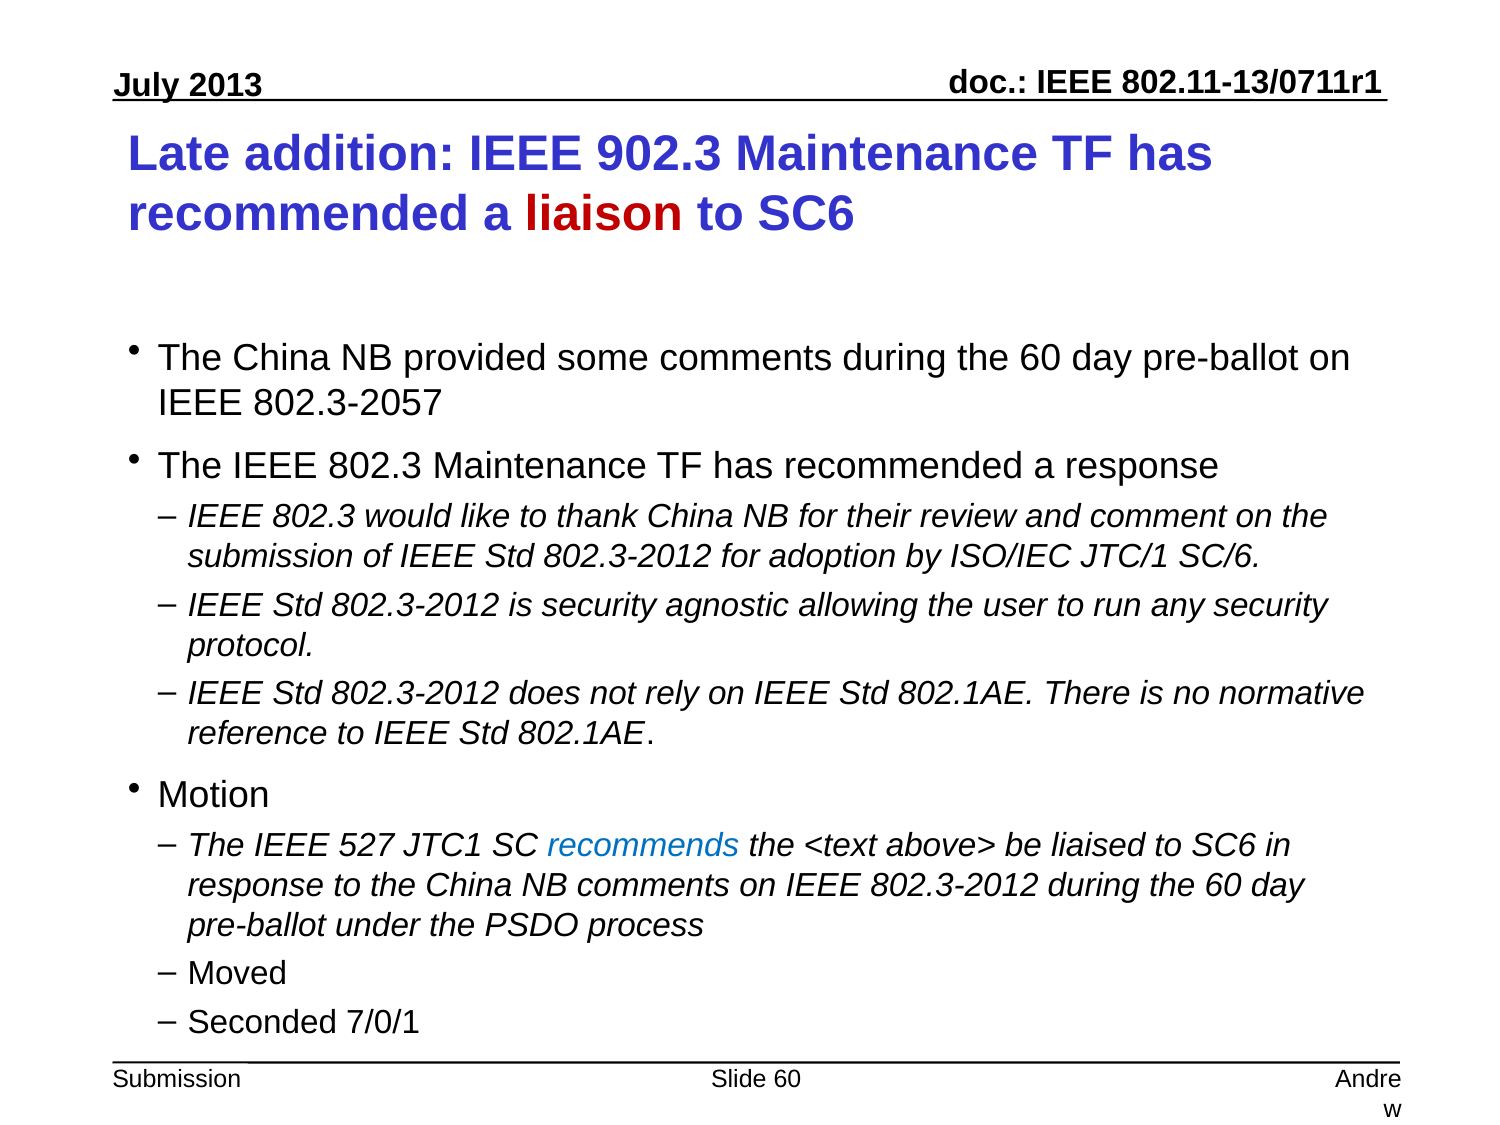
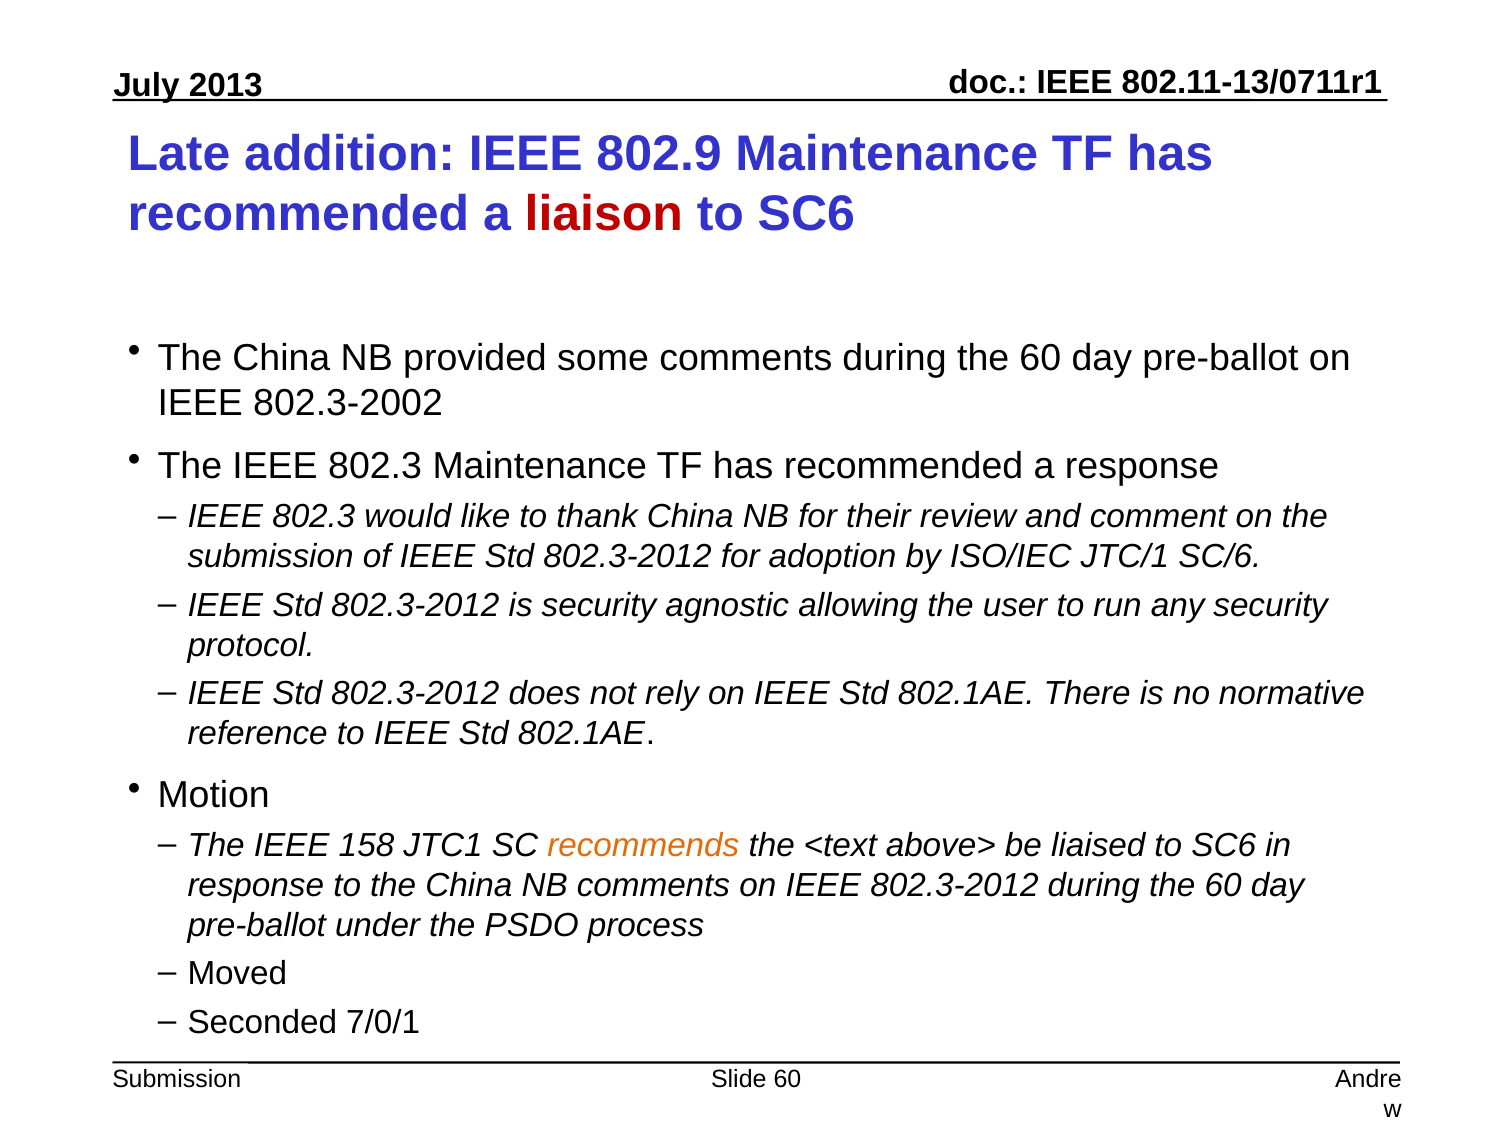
902.3: 902.3 -> 802.9
802.3-2057: 802.3-2057 -> 802.3-2002
527: 527 -> 158
recommends colour: blue -> orange
